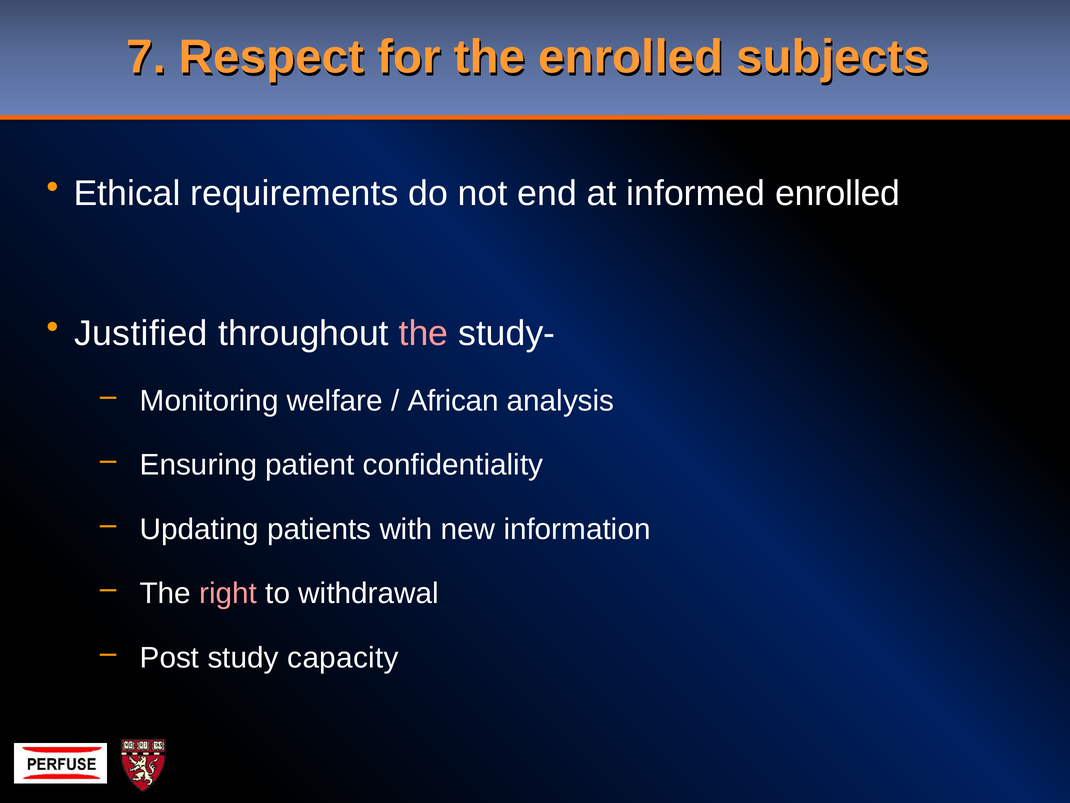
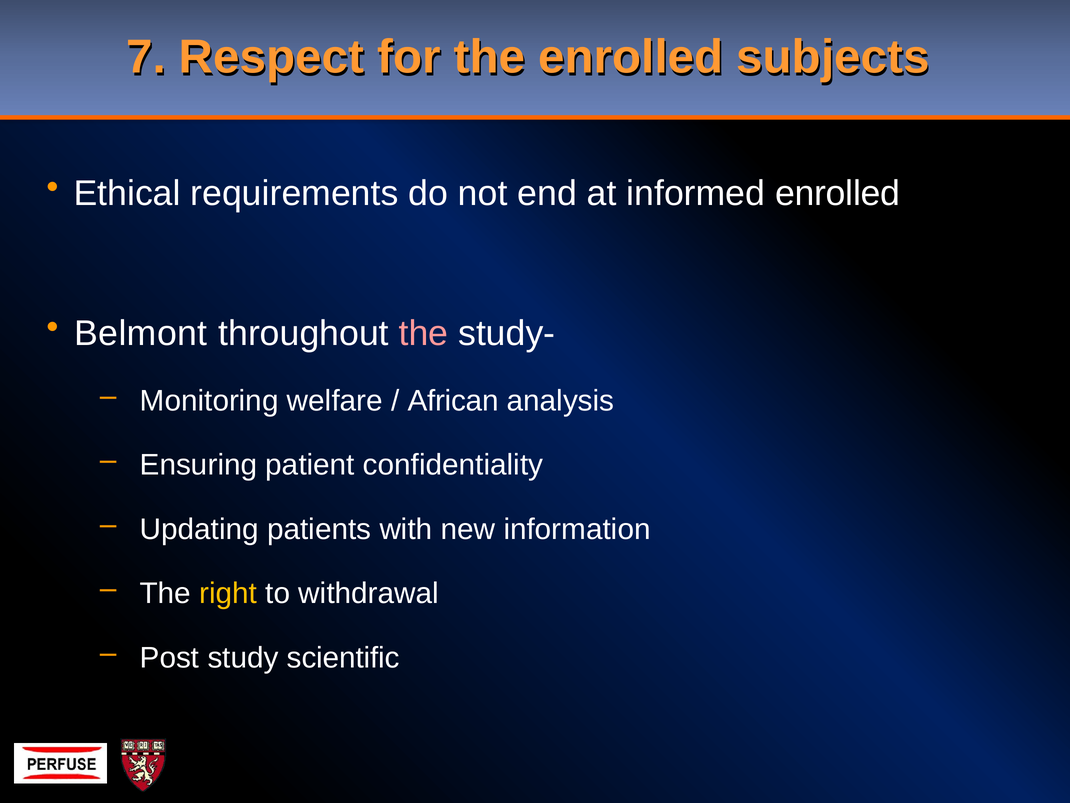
Justified: Justified -> Belmont
right colour: pink -> yellow
capacity: capacity -> scientific
